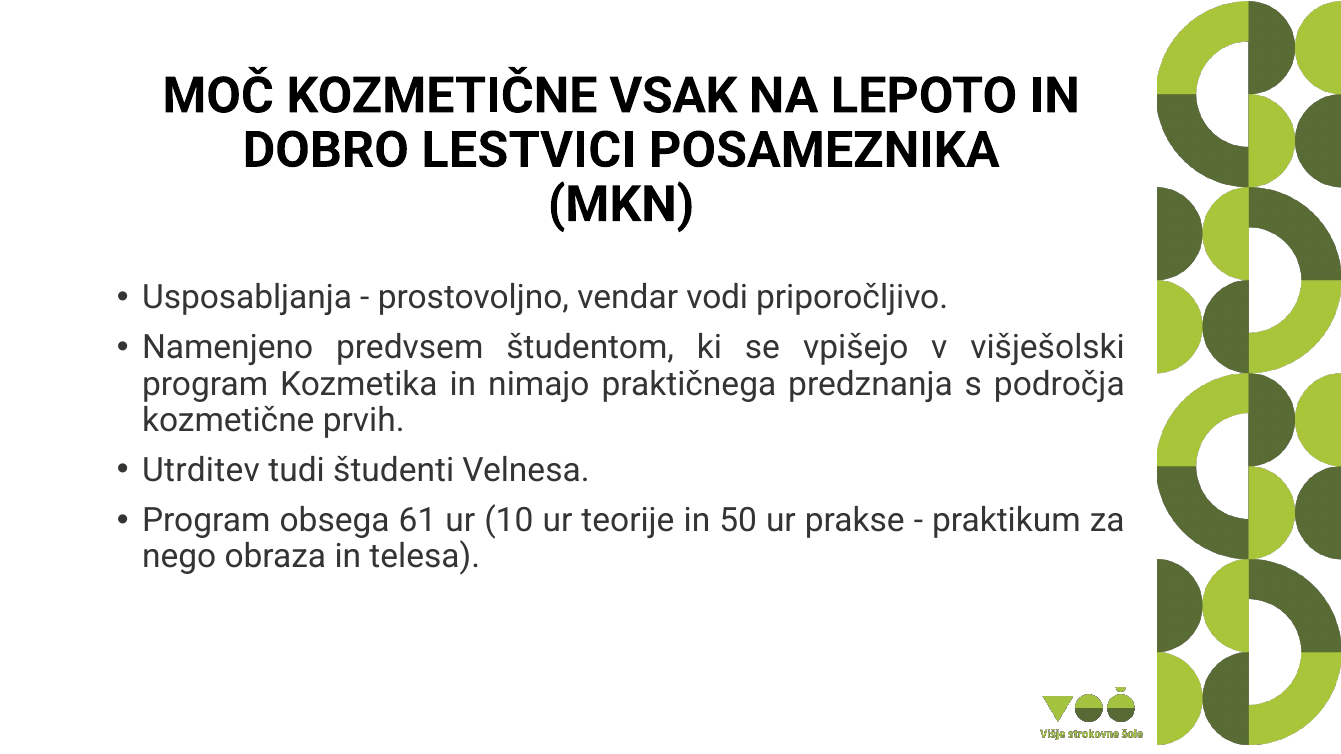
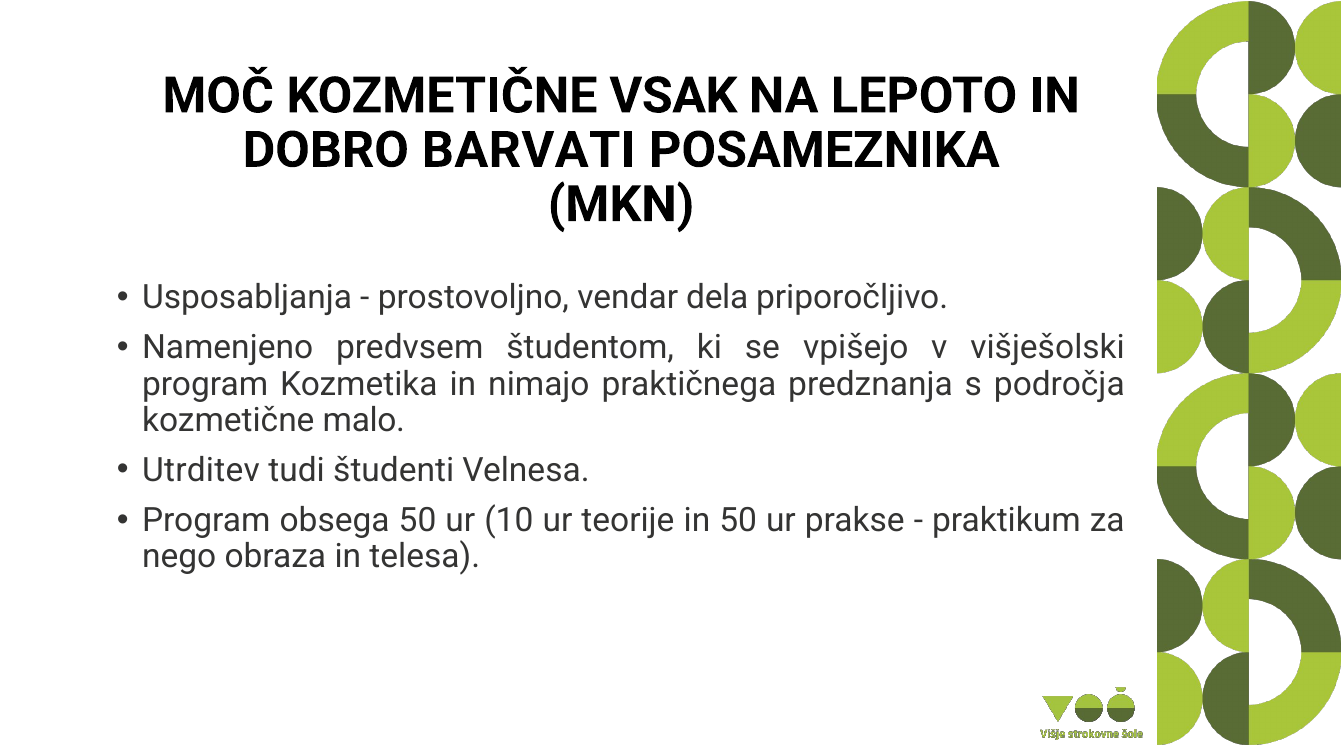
LESTVICI: LESTVICI -> BARVATI
vodi: vodi -> dela
prvih: prvih -> malo
obsega 61: 61 -> 50
